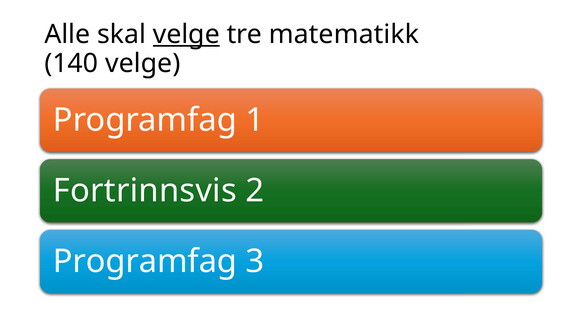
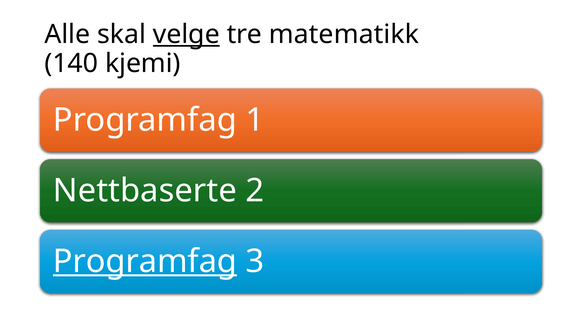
140 velge: velge -> kjemi
Fortrinnsvis: Fortrinnsvis -> Nettbaserte
Programfag at (145, 262) underline: none -> present
